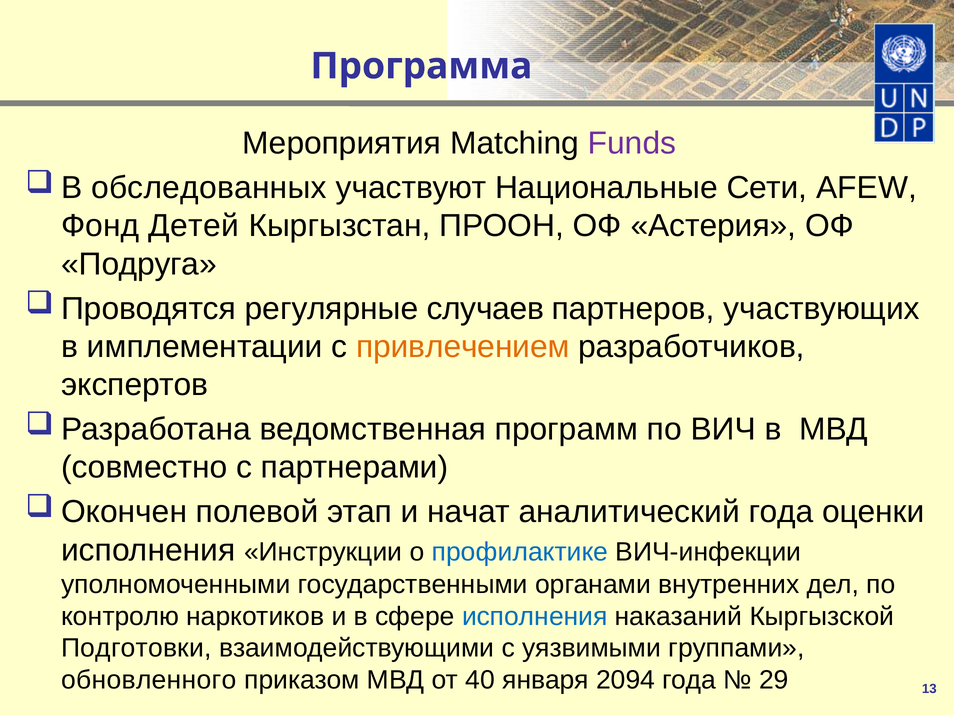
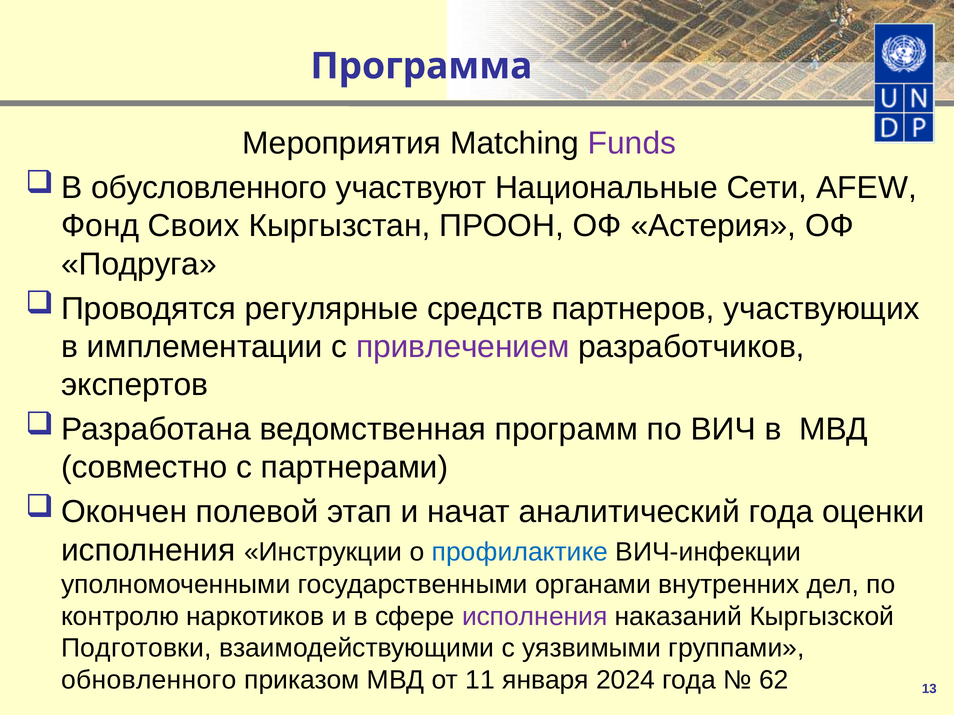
обследованных: обследованных -> обусловленного
Детей: Детей -> Своих
случаев: случаев -> средств
привлечением colour: orange -> purple
исполнения at (535, 617) colour: blue -> purple
40: 40 -> 11
2094: 2094 -> 2024
29: 29 -> 62
